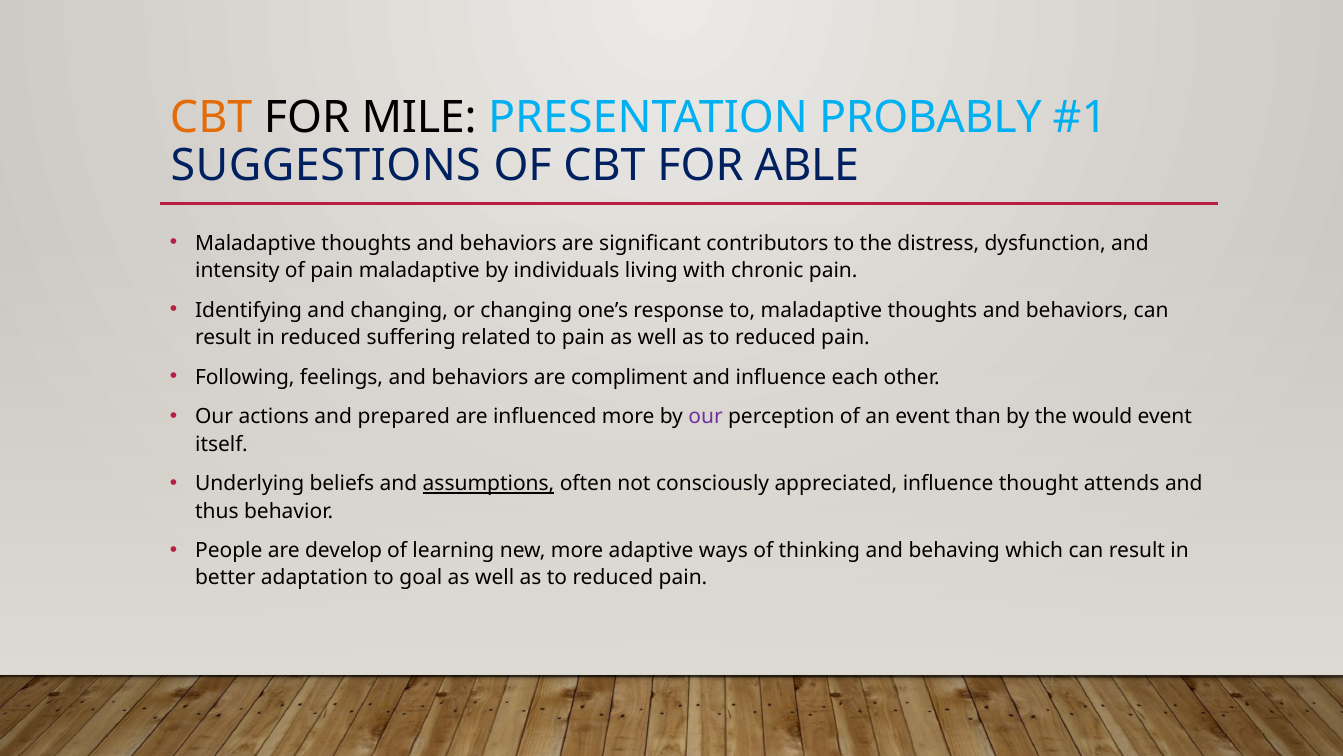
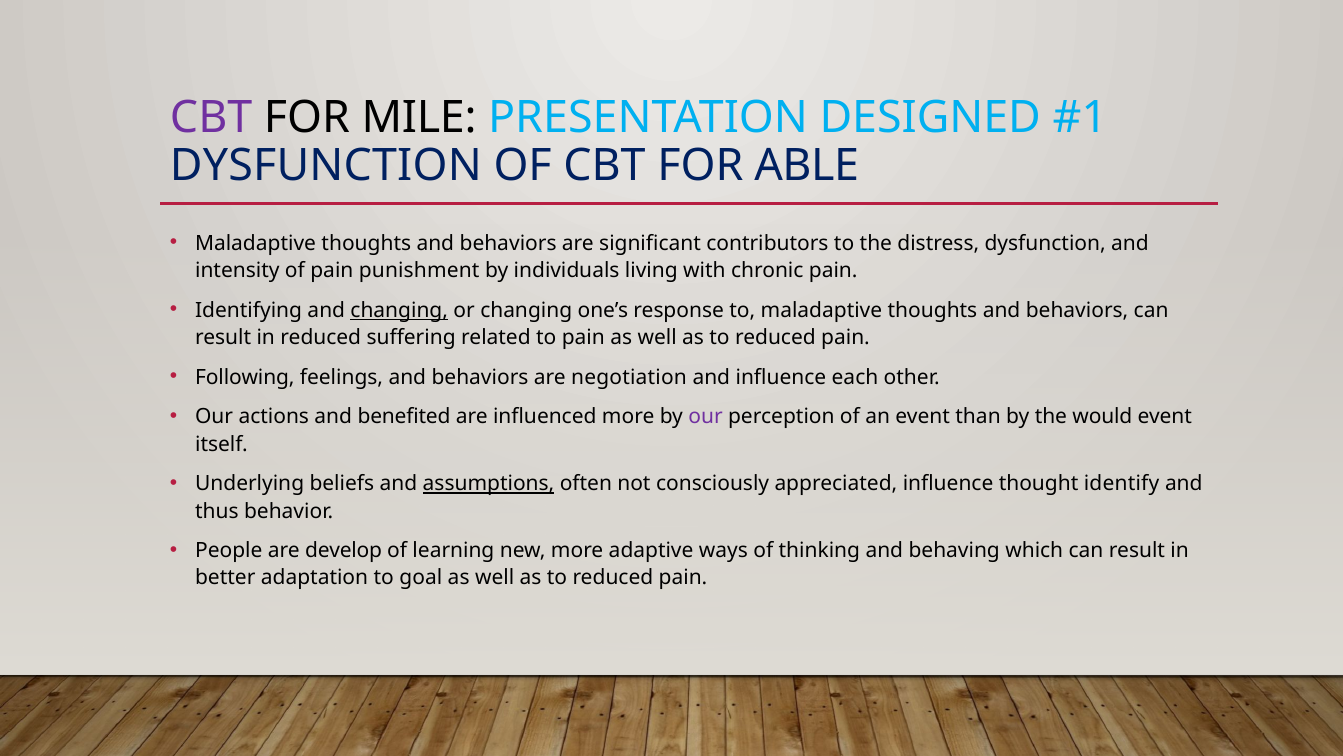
CBT at (211, 118) colour: orange -> purple
PROBABLY: PROBABLY -> DESIGNED
SUGGESTIONS at (326, 166): SUGGESTIONS -> DYSFUNCTION
pain maladaptive: maladaptive -> punishment
changing at (399, 310) underline: none -> present
compliment: compliment -> negotiation
prepared: prepared -> benefited
attends: attends -> identify
